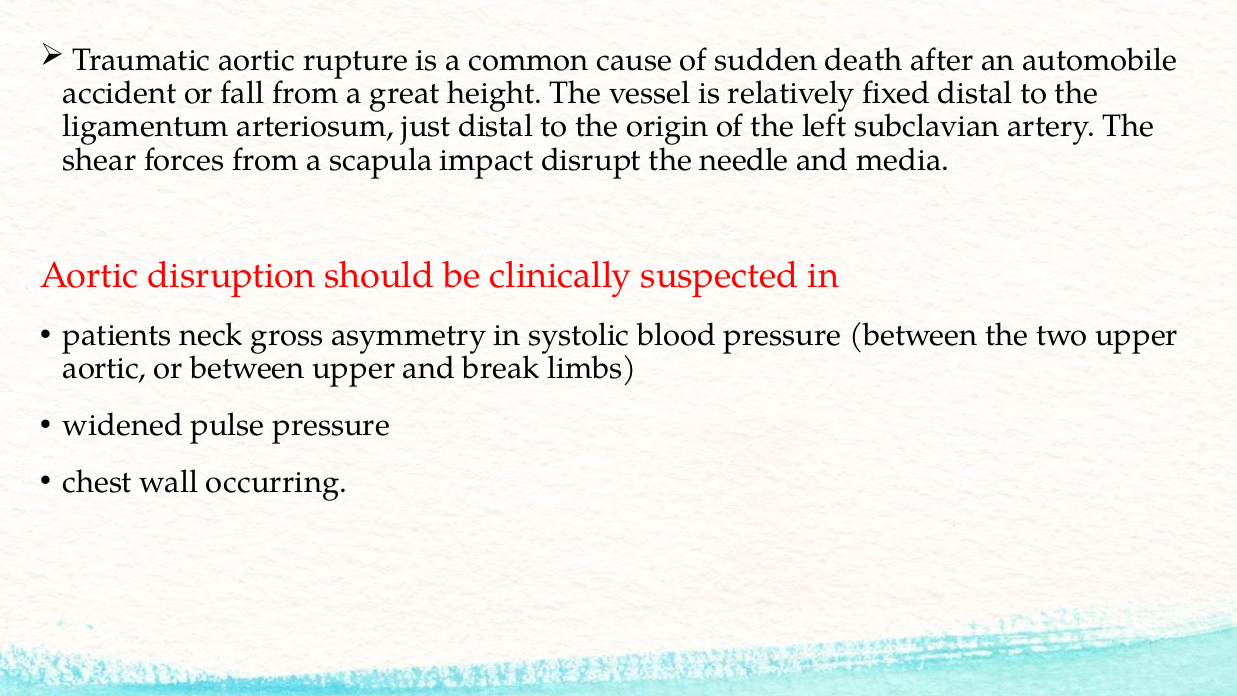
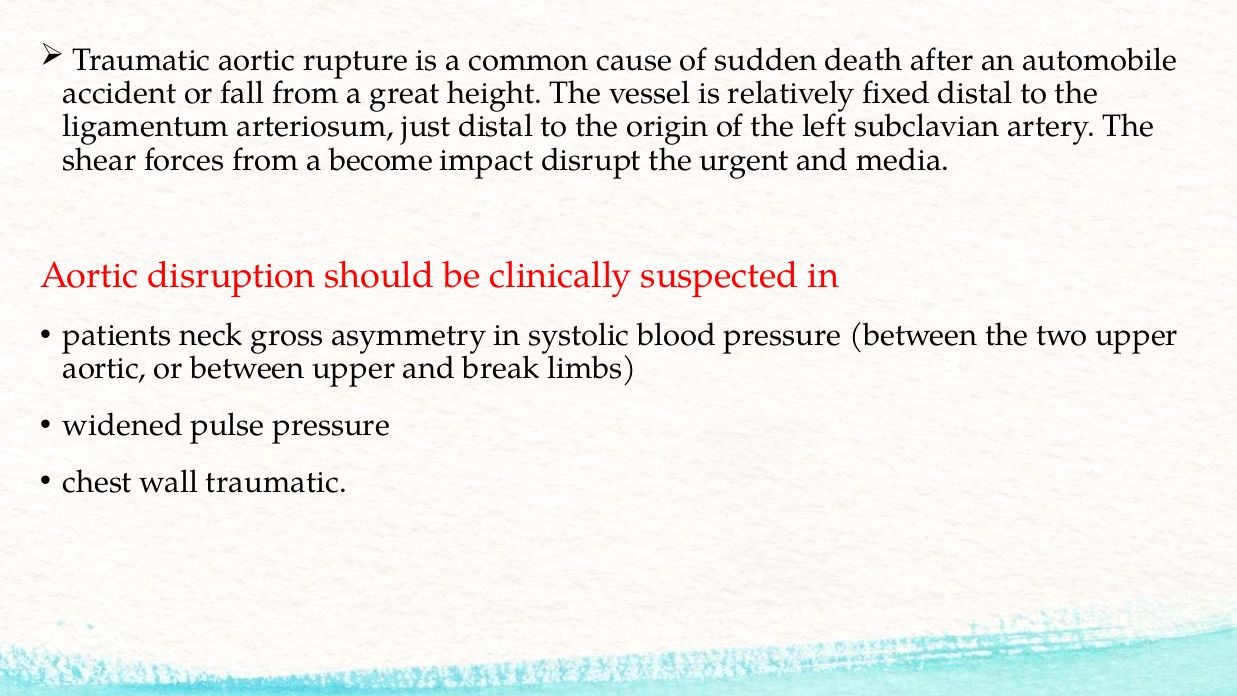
scapula: scapula -> become
needle: needle -> urgent
wall occurring: occurring -> traumatic
